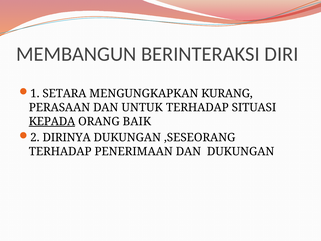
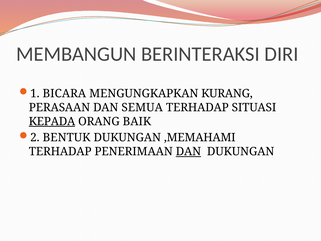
SETARA: SETARA -> BICARA
UNTUK: UNTUK -> SEMUA
DIRINYA: DIRINYA -> BENTUK
,SESEORANG: ,SESEORANG -> ,MEMAHAMI
DAN at (188, 151) underline: none -> present
